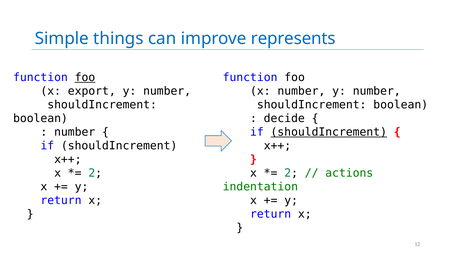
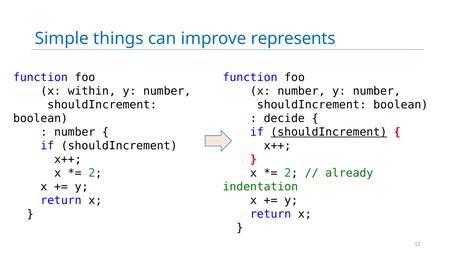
foo at (85, 78) underline: present -> none
export: export -> within
actions: actions -> already
